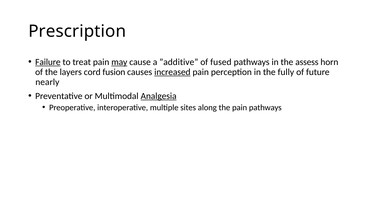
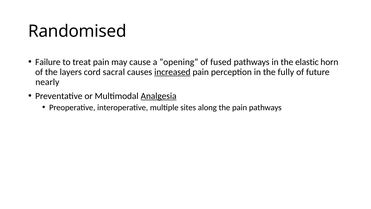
Prescription: Prescription -> Randomised
Failure underline: present -> none
may underline: present -> none
”additive: ”additive -> ”opening
assess: assess -> elastic
fusion: fusion -> sacral
